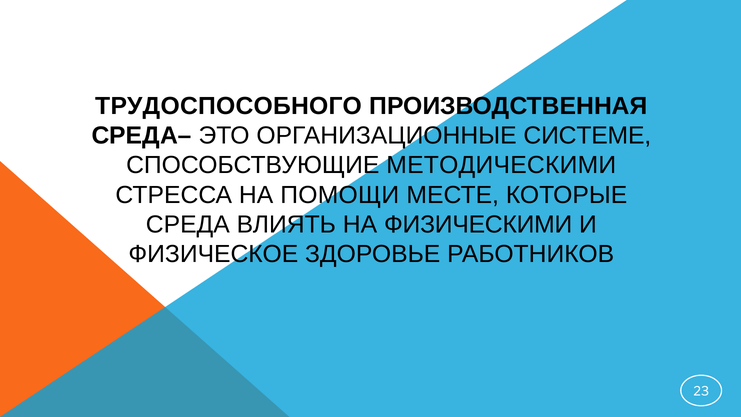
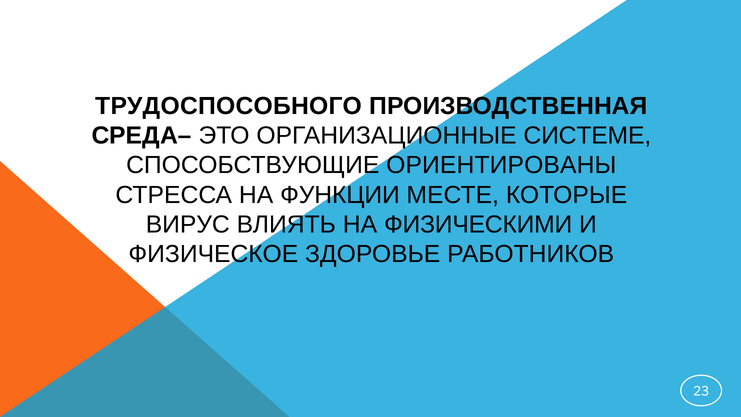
МЕТОДИЧЕСКИМИ: МЕТОДИЧЕСКИМИ -> ОРИЕНТИРОВАНЫ
ПОМОЩИ: ПОМОЩИ -> ФУНКЦИИ
СРЕДА: СРЕДА -> ВИРУС
